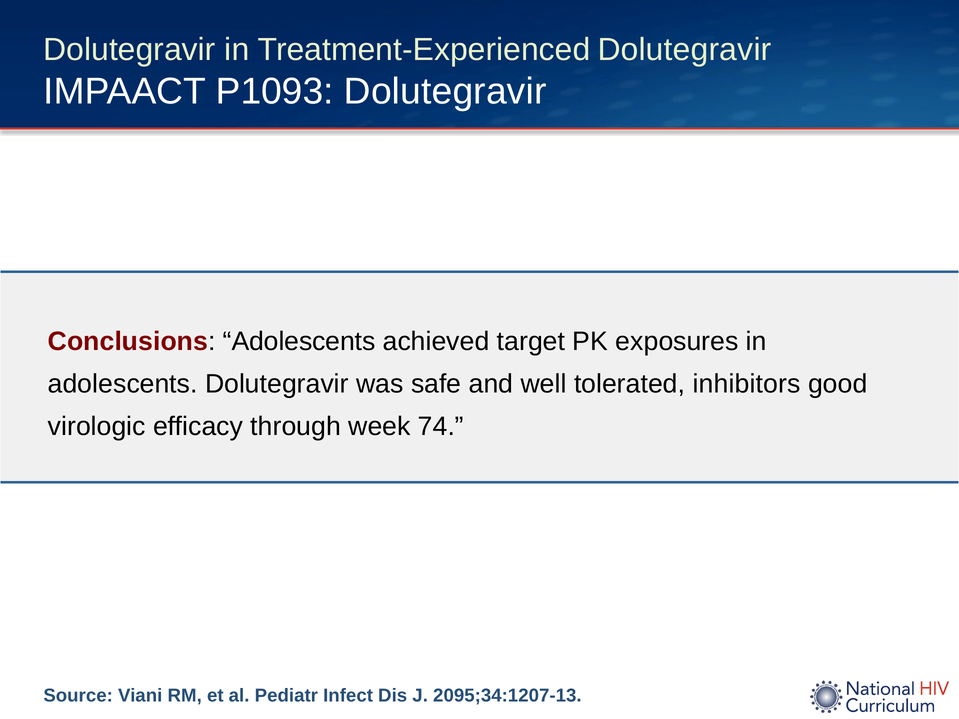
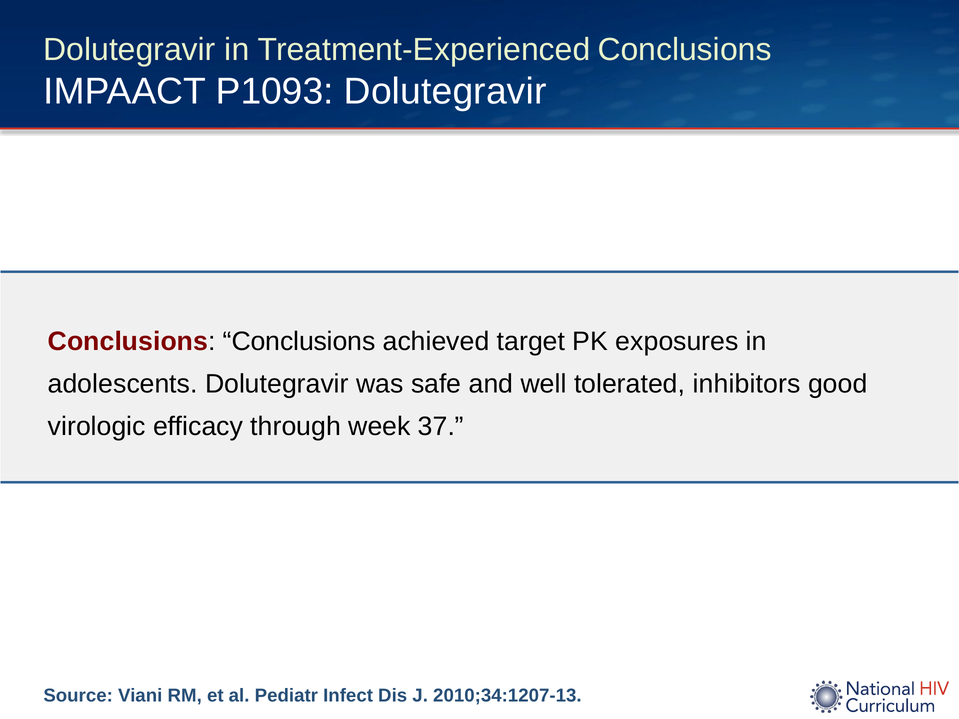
Treatment-Experienced Dolutegravir: Dolutegravir -> Conclusions
Conclusions Adolescents: Adolescents -> Conclusions
74: 74 -> 37
2095;34:1207-13: 2095;34:1207-13 -> 2010;34:1207-13
